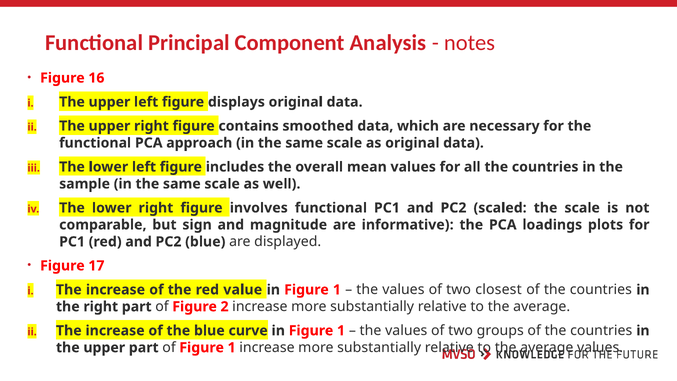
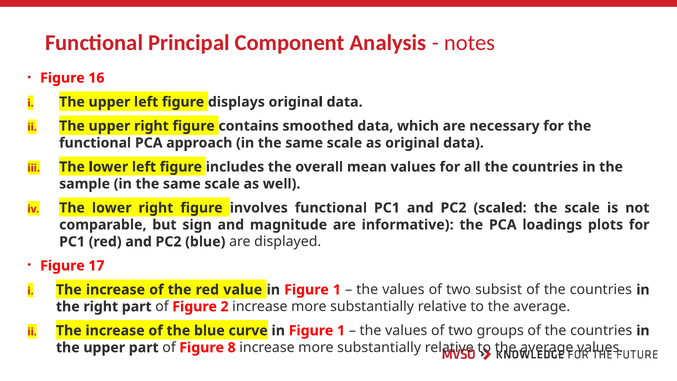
closest: closest -> subsist
of Figure 1: 1 -> 8
